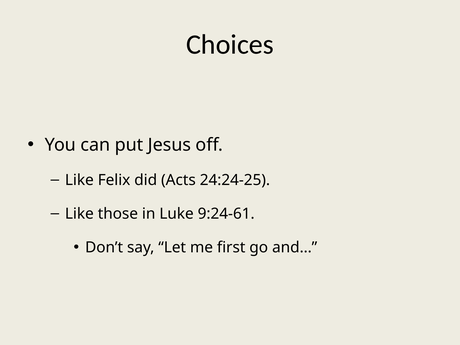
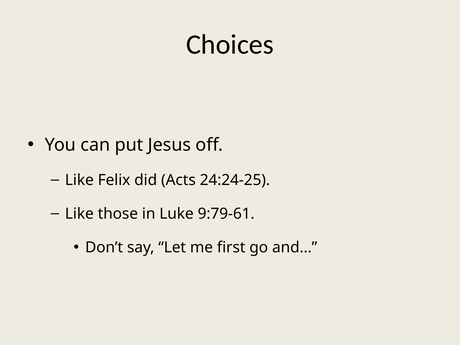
9:24-61: 9:24-61 -> 9:79-61
